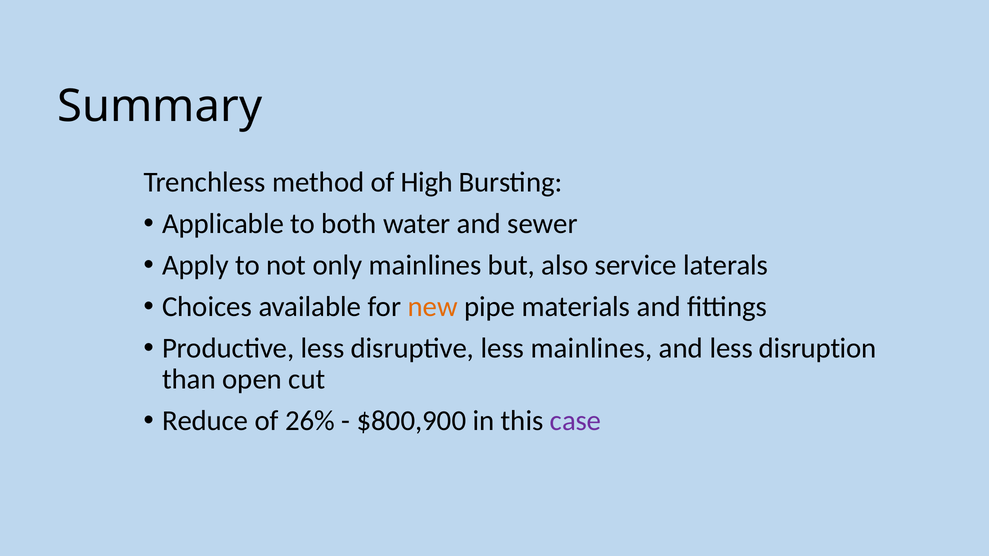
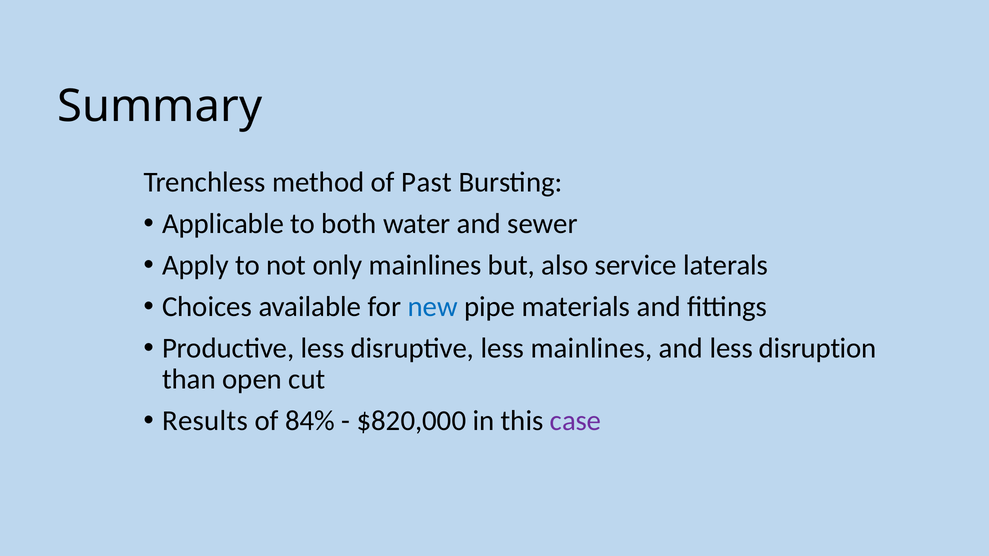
High: High -> Past
new colour: orange -> blue
Reduce: Reduce -> Results
26%: 26% -> 84%
$800,900: $800,900 -> $820,000
